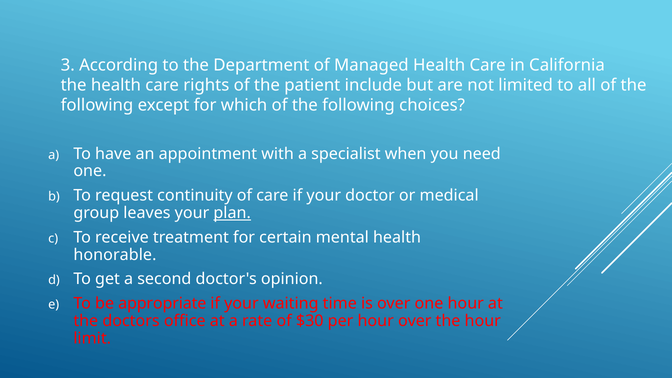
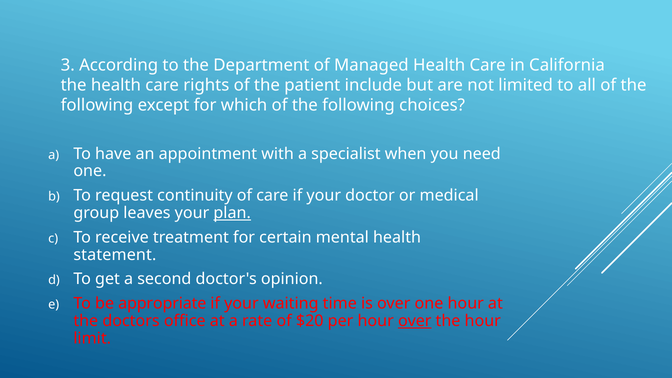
honorable: honorable -> statement
$30: $30 -> $20
over at (415, 321) underline: none -> present
